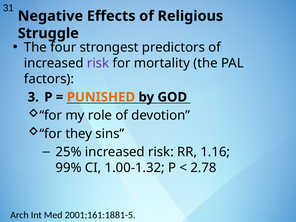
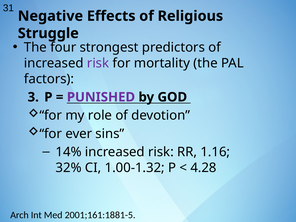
PUNISHED colour: orange -> purple
they: they -> ever
25%: 25% -> 14%
99%: 99% -> 32%
2.78: 2.78 -> 4.28
